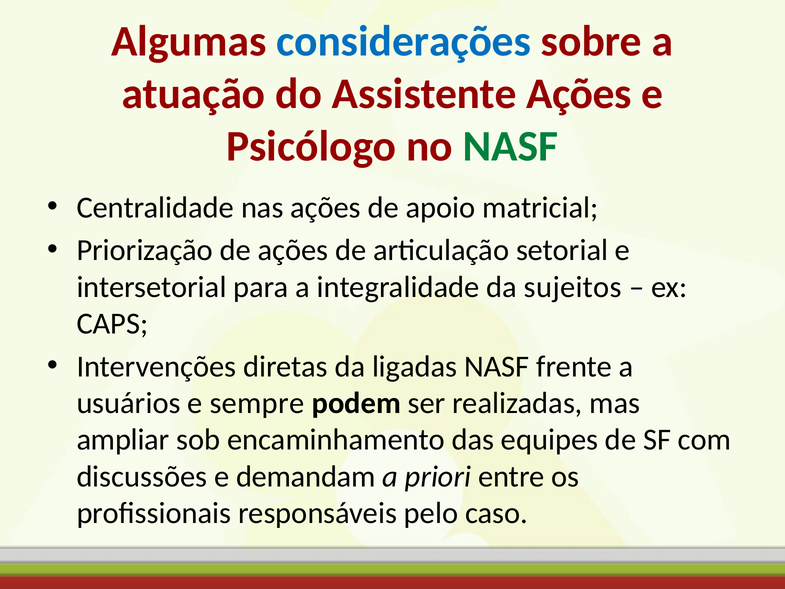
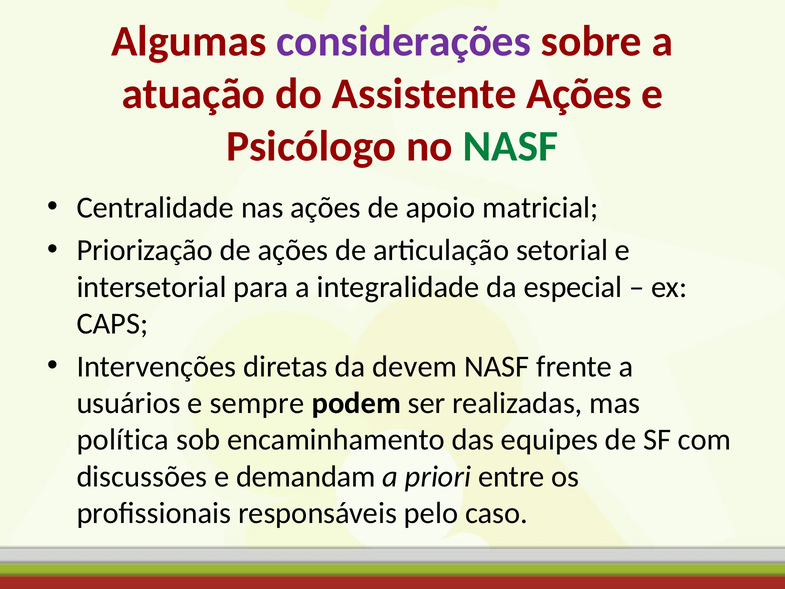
considerações colour: blue -> purple
sujeitos: sujeitos -> especial
ligadas: ligadas -> devem
ampliar: ampliar -> política
